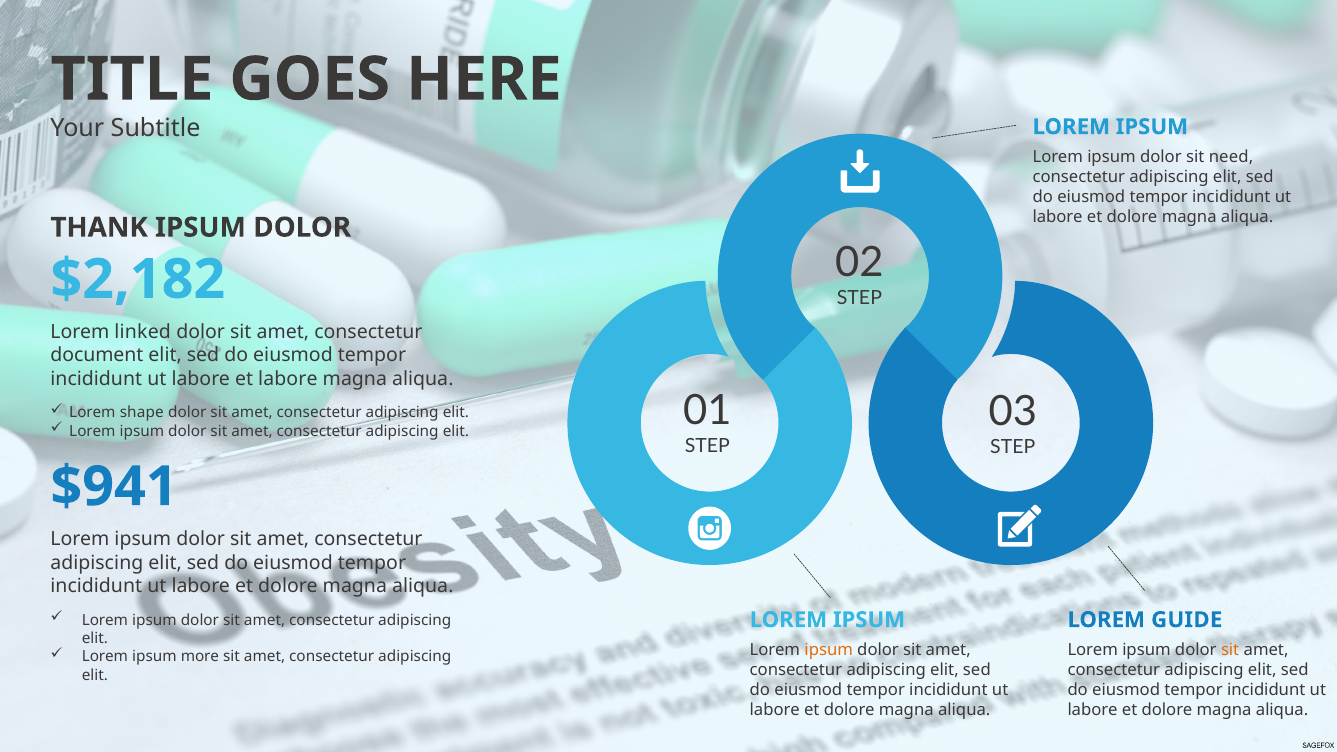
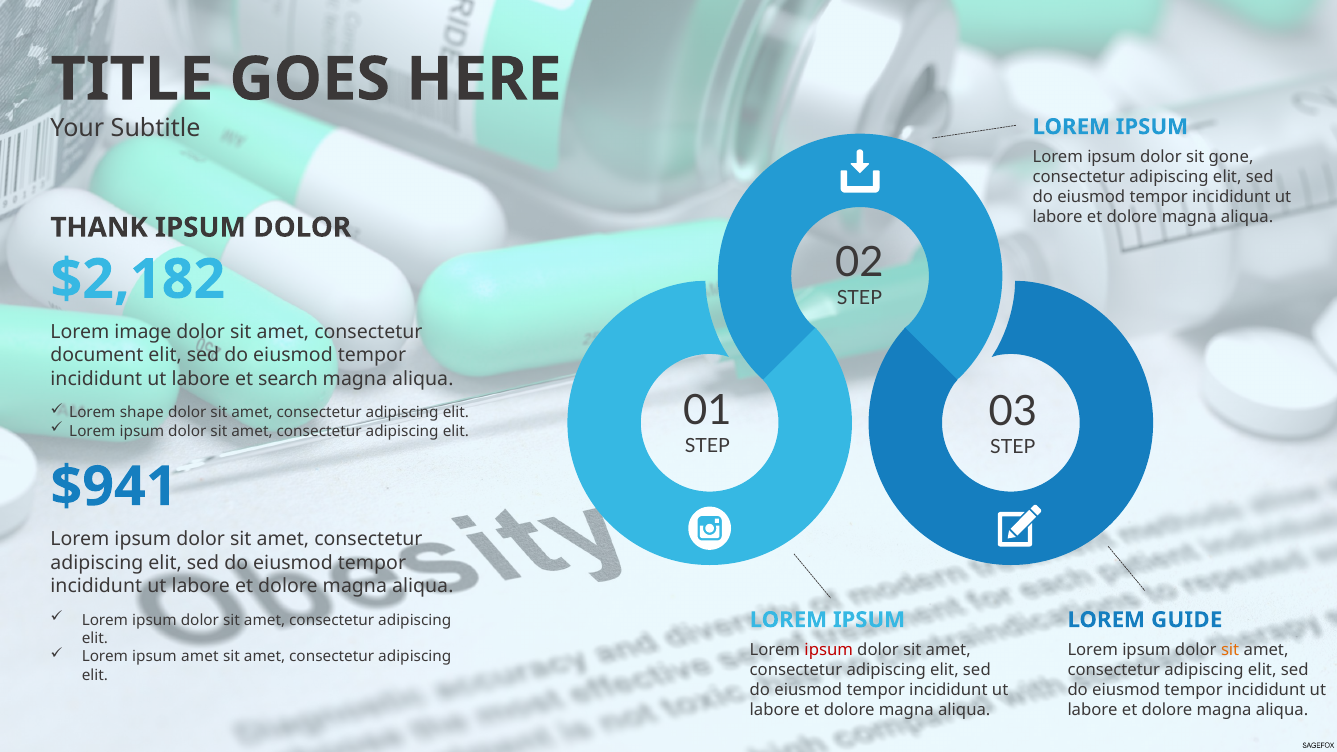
need: need -> gone
linked: linked -> image
et labore: labore -> search
ipsum at (829, 650) colour: orange -> red
ipsum more: more -> amet
